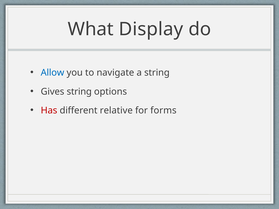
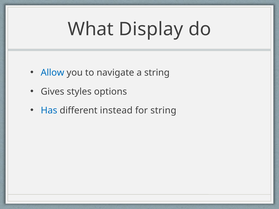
Gives string: string -> styles
Has colour: red -> blue
relative: relative -> instead
for forms: forms -> string
